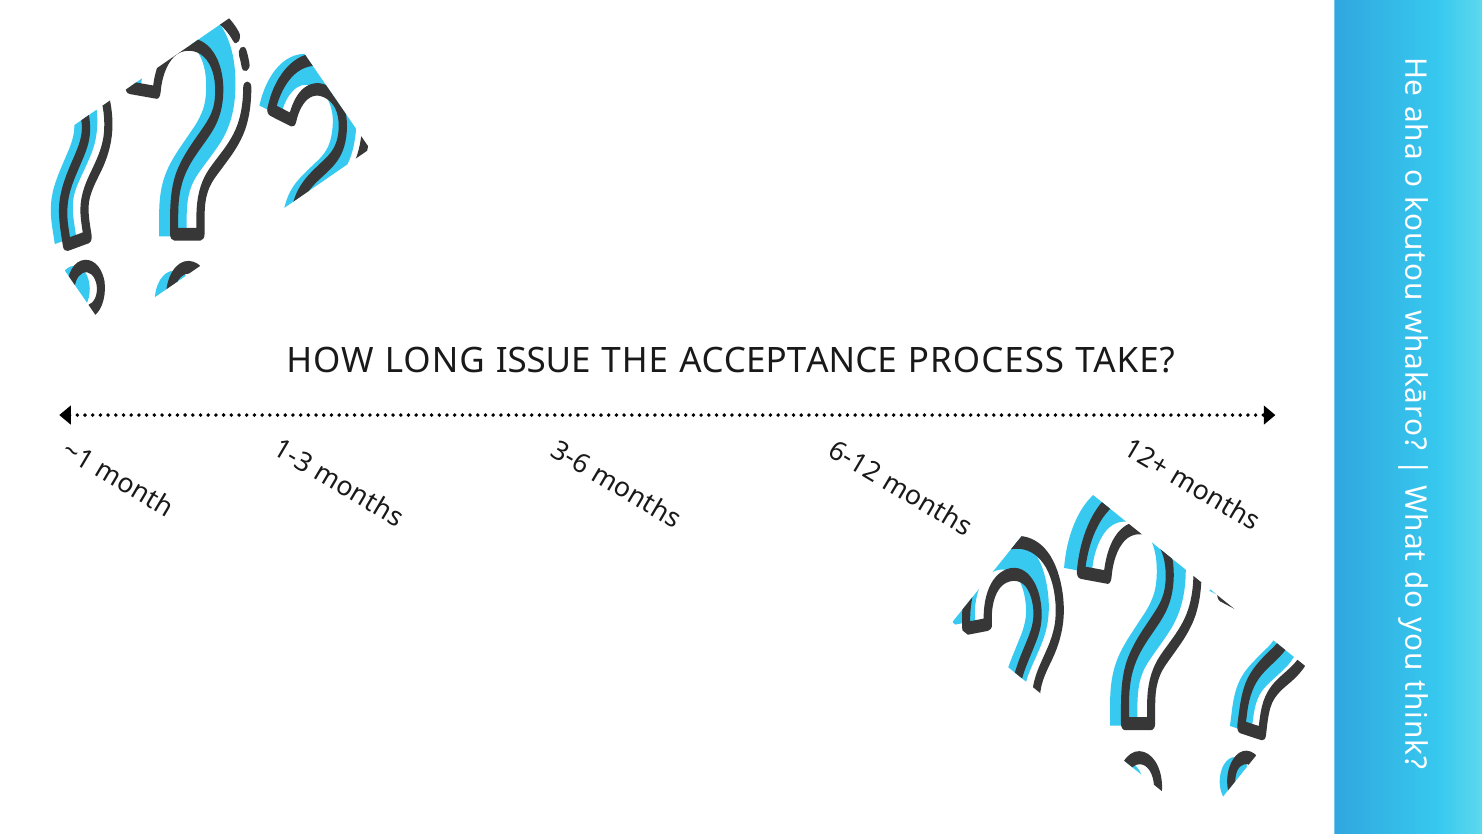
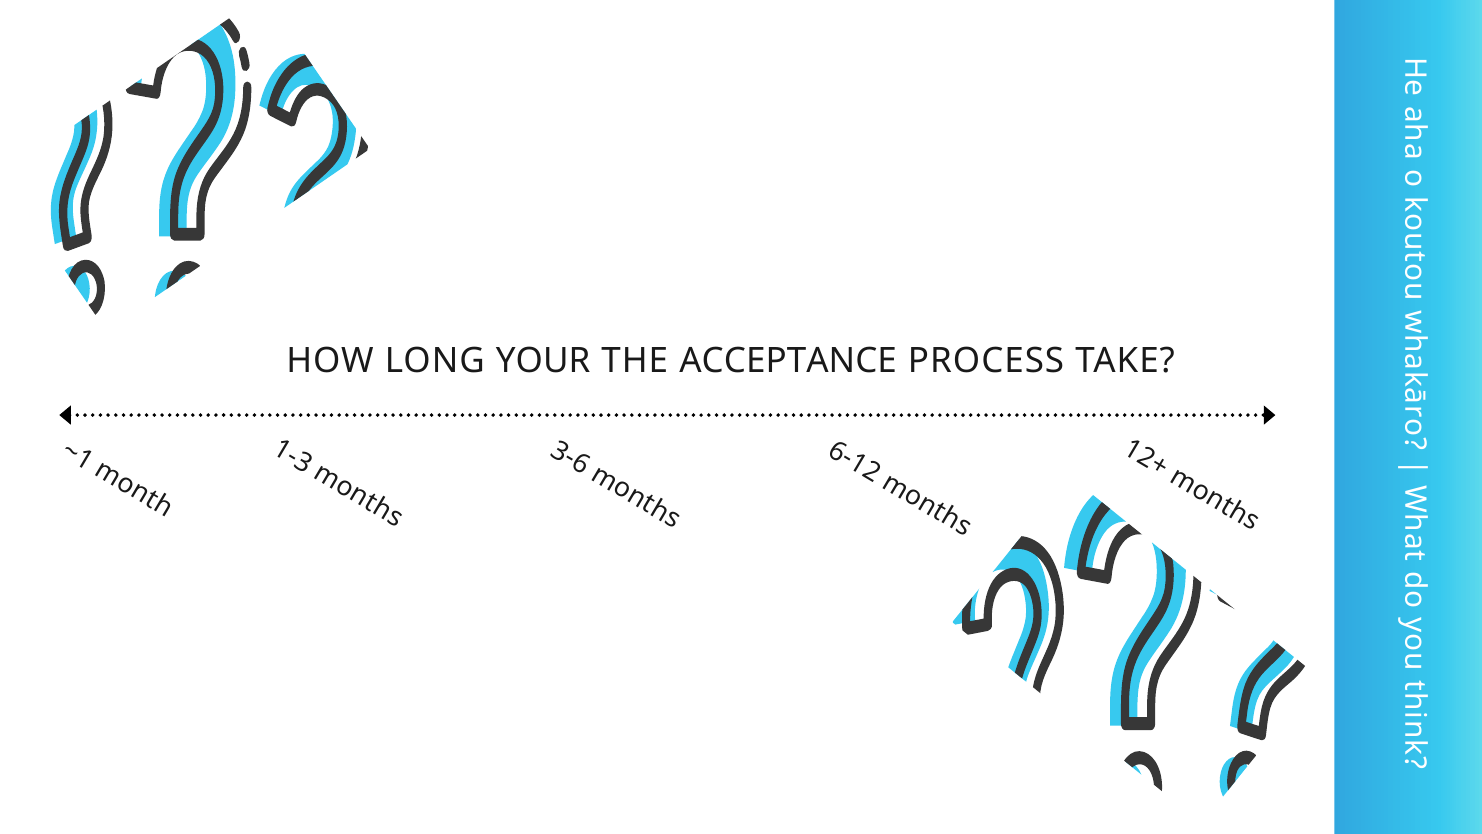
ISSUE: ISSUE -> YOUR
